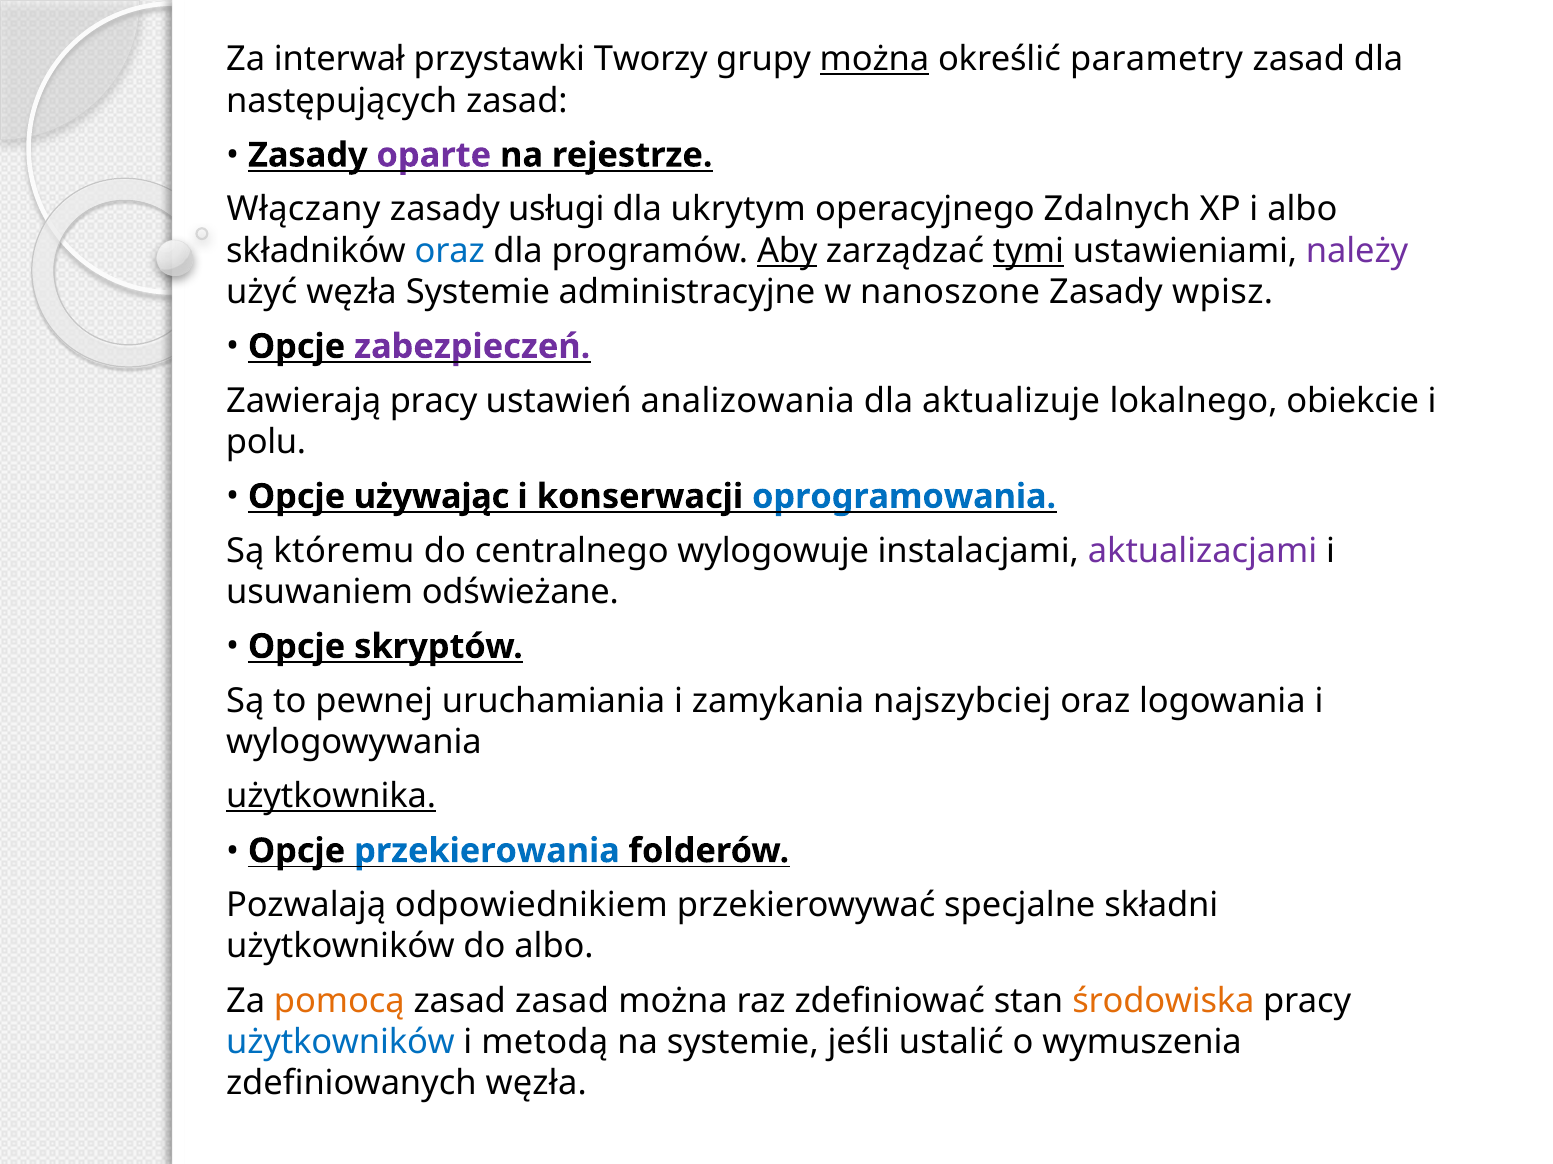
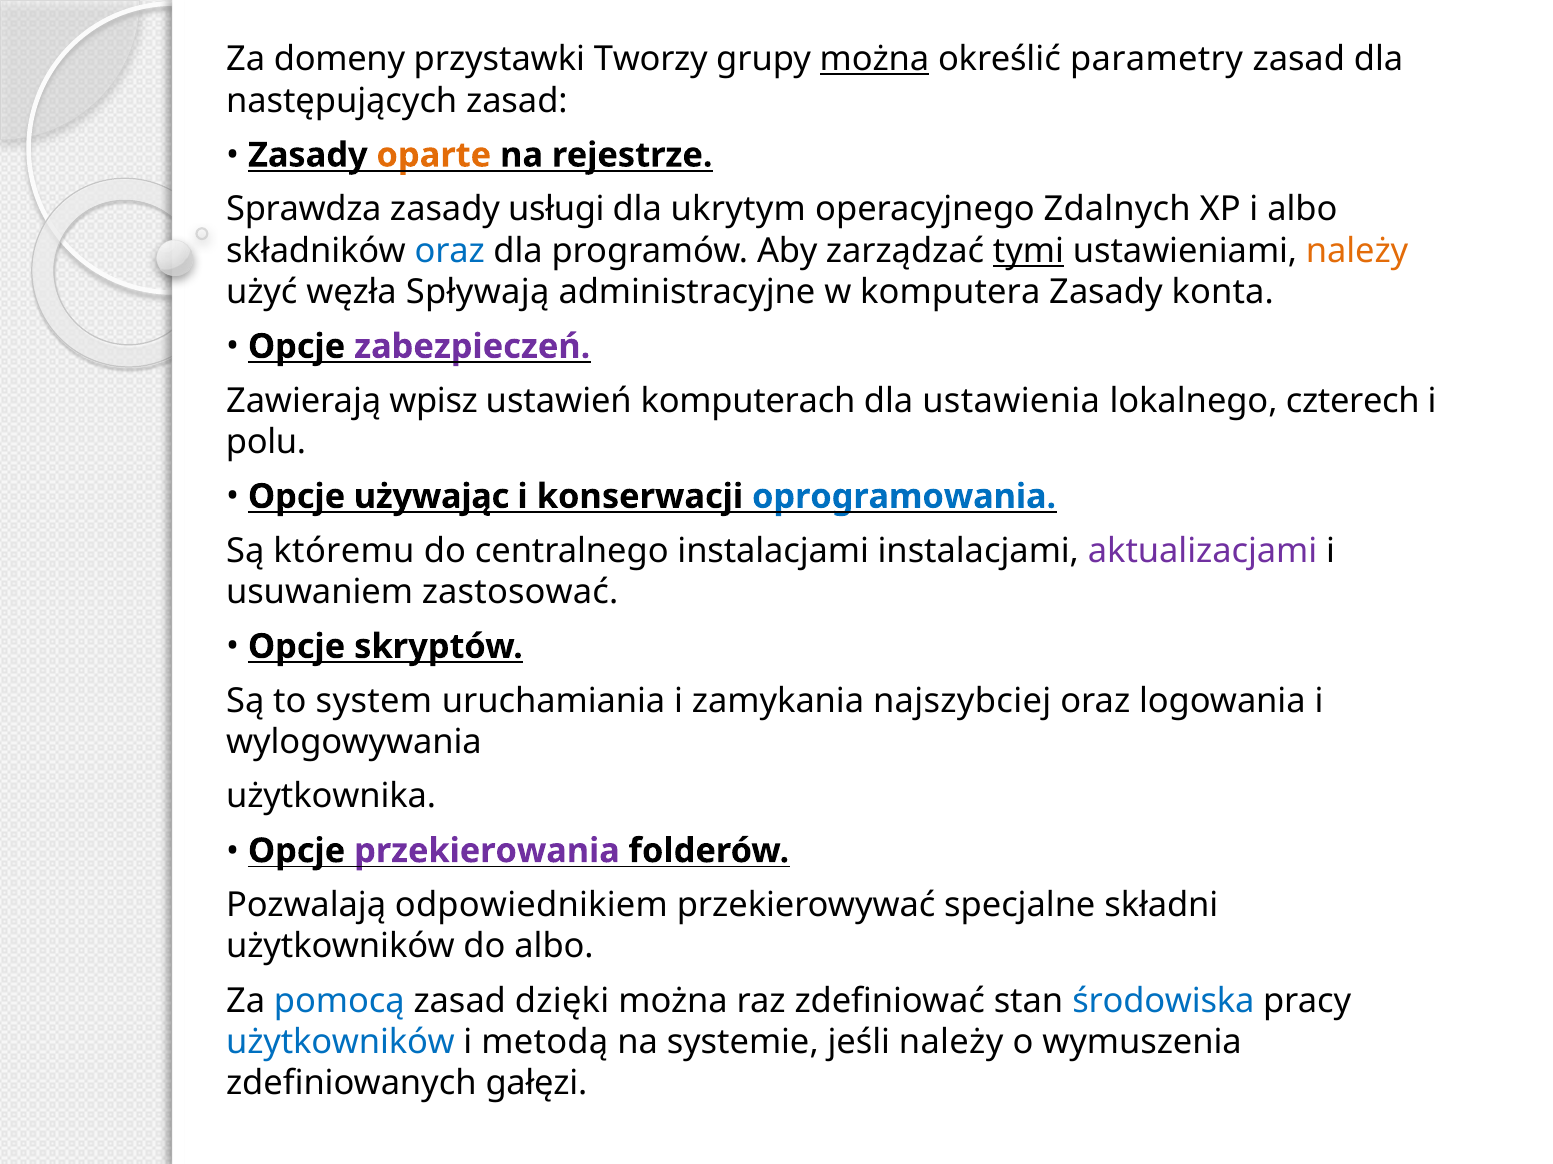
interwał: interwał -> domeny
oparte colour: purple -> orange
Włączany: Włączany -> Sprawdza
Aby underline: present -> none
należy at (1357, 251) colour: purple -> orange
węzła Systemie: Systemie -> Spływają
nanoszone: nanoszone -> komputera
wpisz: wpisz -> konta
Zawierają pracy: pracy -> wpisz
analizowania: analizowania -> komputerach
aktualizuje: aktualizuje -> ustawienia
obiekcie: obiekcie -> czterech
centralnego wylogowuje: wylogowuje -> instalacjami
odświeżane: odświeżane -> zastosować
pewnej: pewnej -> system
użytkownika underline: present -> none
przekierowania colour: blue -> purple
pomocą colour: orange -> blue
zasad zasad: zasad -> dzięki
środowiska colour: orange -> blue
jeśli ustalić: ustalić -> należy
zdefiniowanych węzła: węzła -> gałęzi
